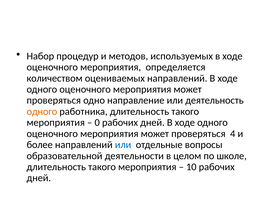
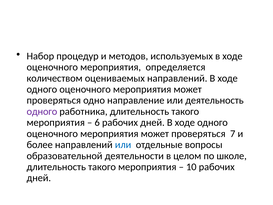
одного at (42, 111) colour: orange -> purple
0: 0 -> 6
4: 4 -> 7
